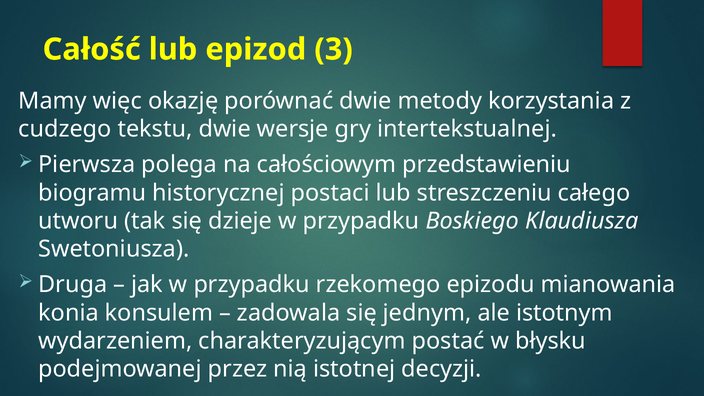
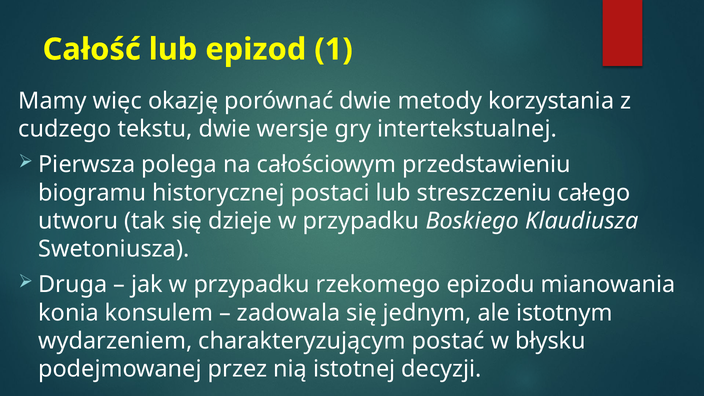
3: 3 -> 1
